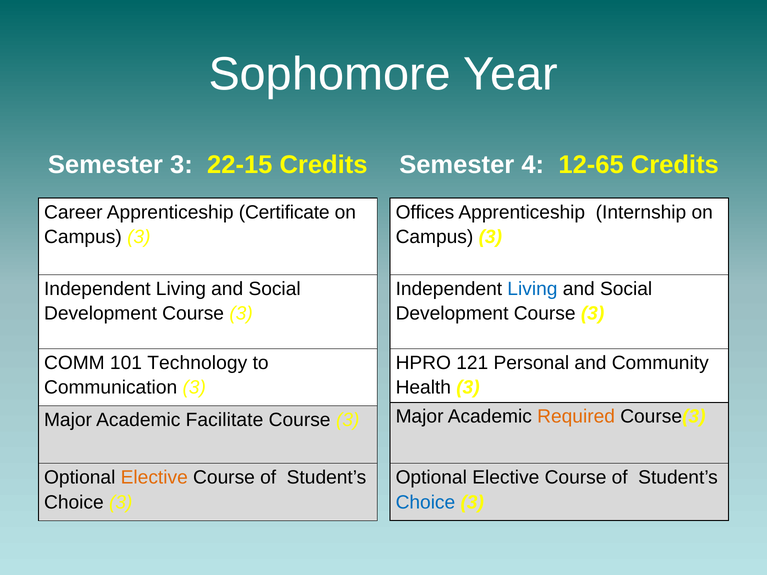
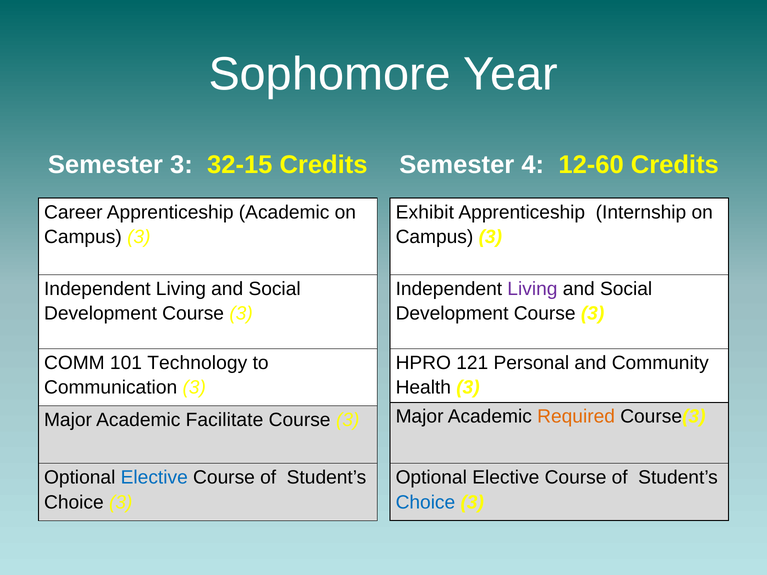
22-15: 22-15 -> 32-15
12-65: 12-65 -> 12-60
Apprenticeship Certificate: Certificate -> Academic
Offices: Offices -> Exhibit
Living at (532, 289) colour: blue -> purple
Elective at (154, 478) colour: orange -> blue
